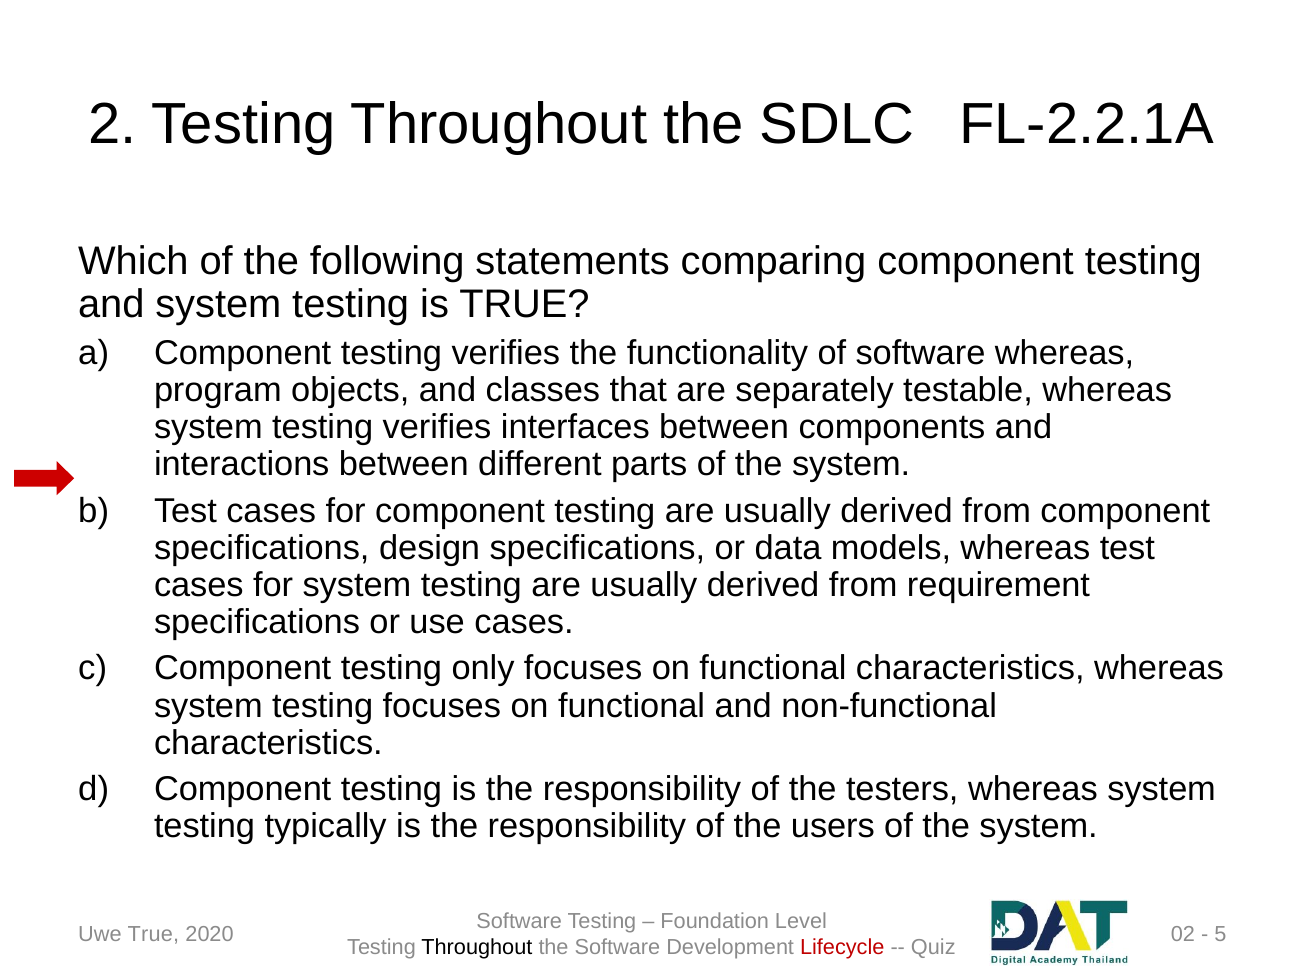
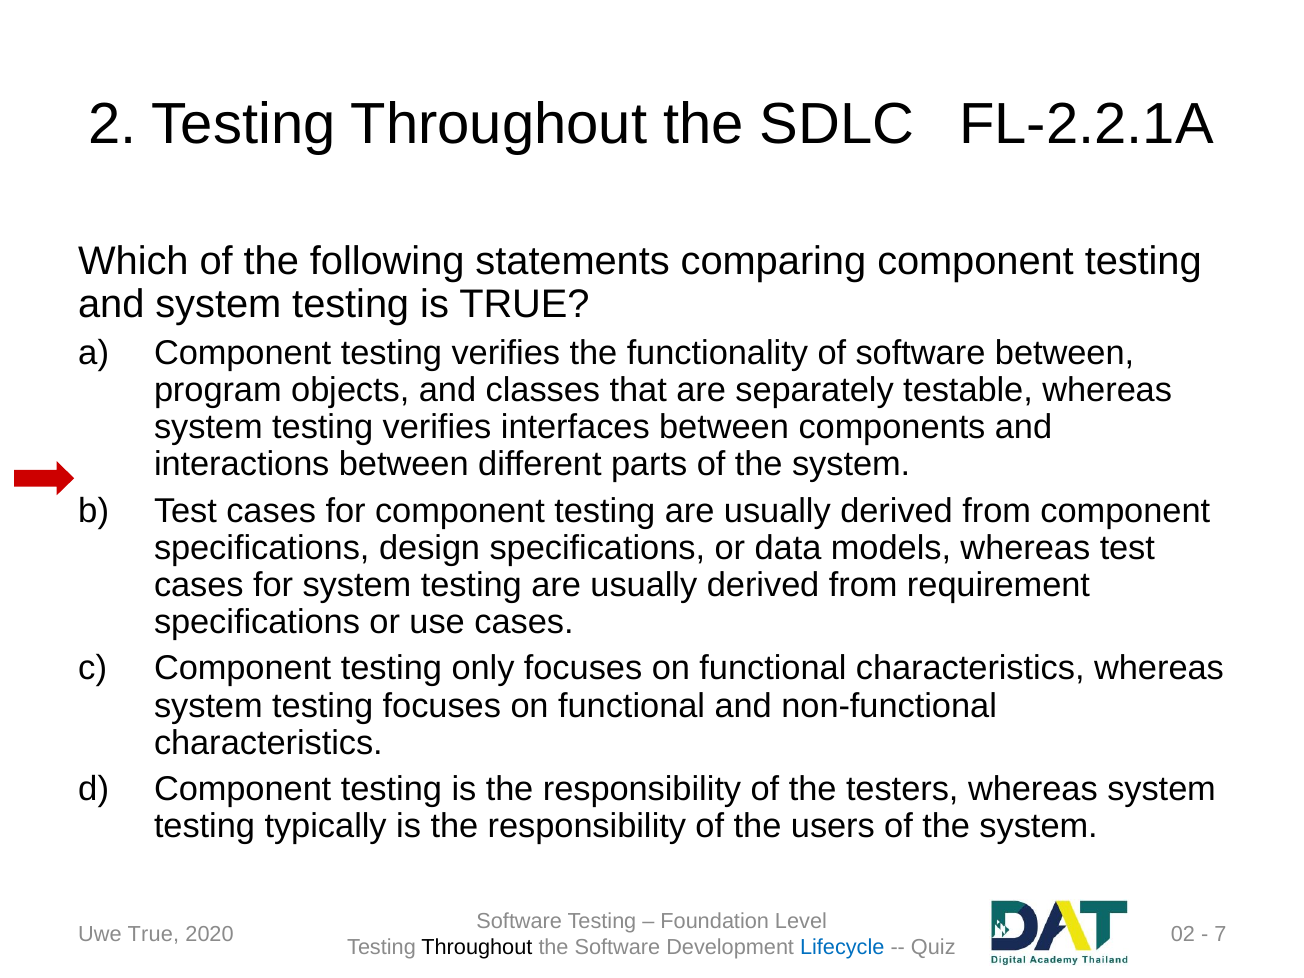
software whereas: whereas -> between
5: 5 -> 7
Lifecycle colour: red -> blue
